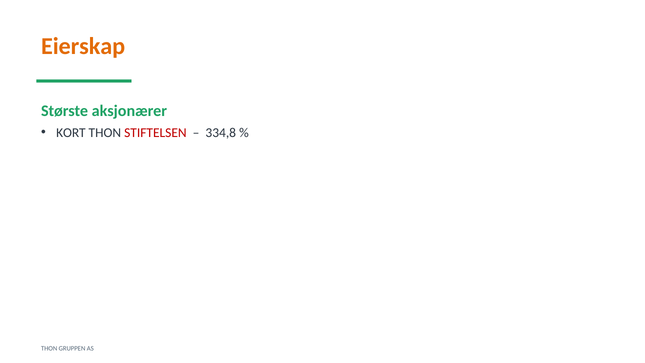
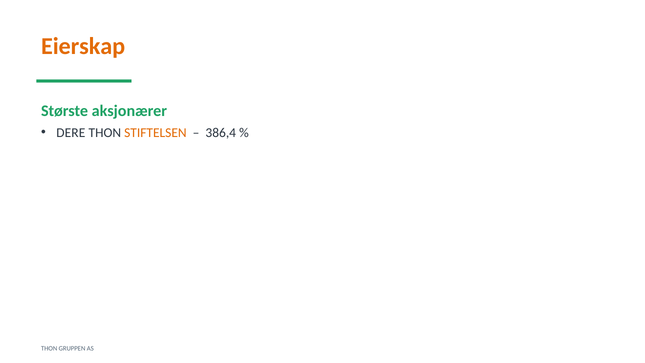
KORT: KORT -> DERE
STIFTELSEN colour: red -> orange
334,8: 334,8 -> 386,4
